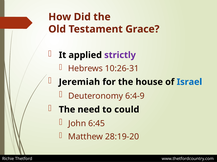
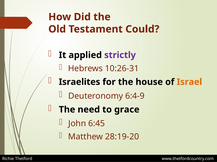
Grace: Grace -> Could
Jeremiah: Jeremiah -> Israelites
Israel colour: blue -> orange
could: could -> grace
